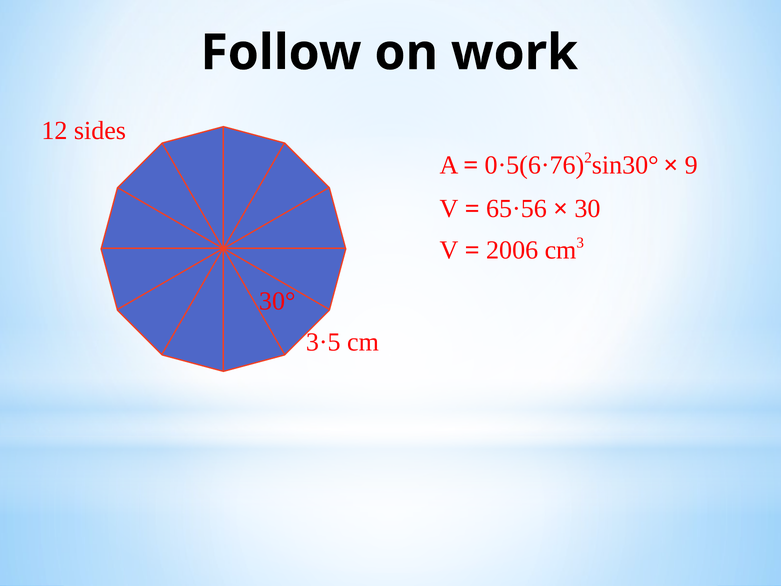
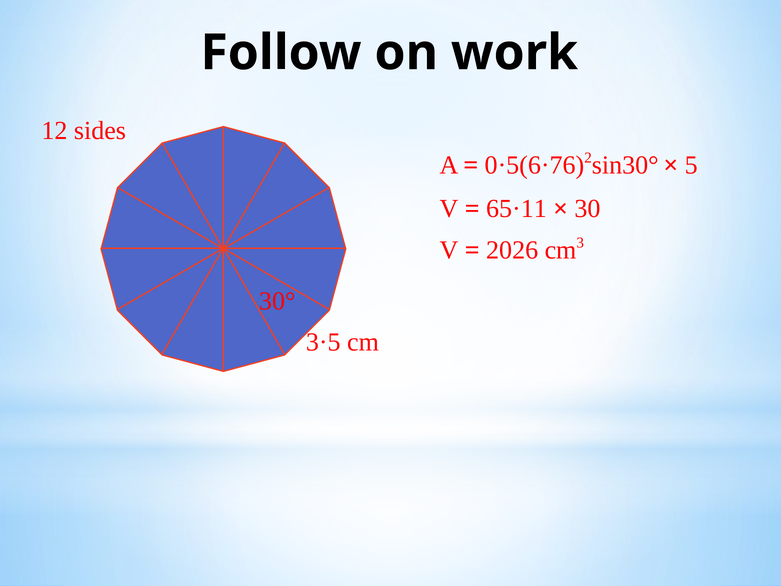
9: 9 -> 5
65·56: 65·56 -> 65·11
2006: 2006 -> 2026
